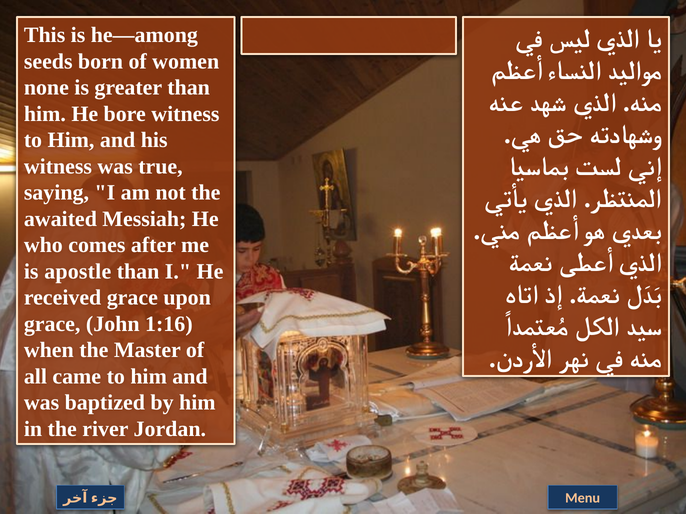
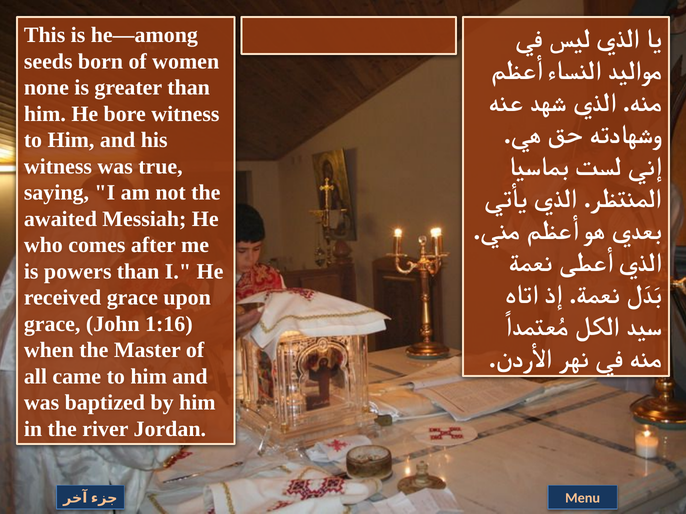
apostle: apostle -> powers
